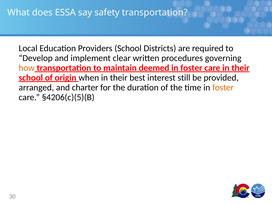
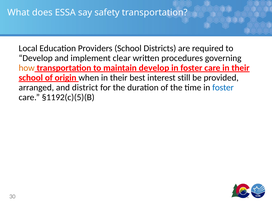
maintain deemed: deemed -> develop
charter: charter -> district
foster at (223, 88) colour: orange -> blue
§4206(c)(5)(B: §4206(c)(5)(B -> §1192(c)(5)(B
